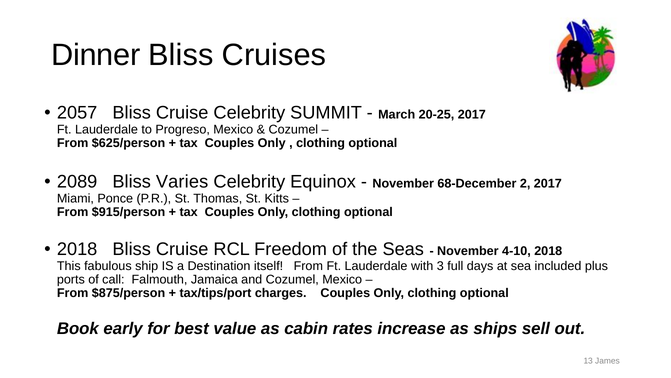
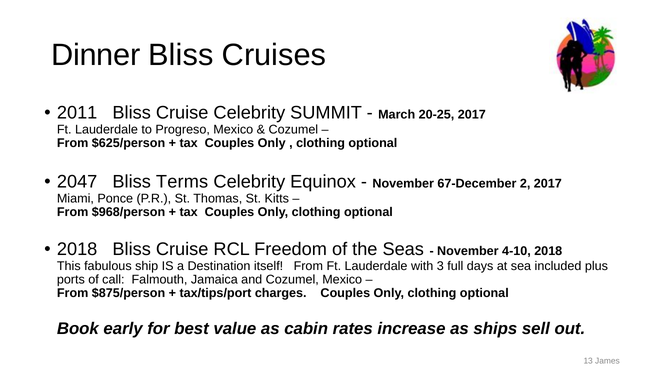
2057: 2057 -> 2011
2089: 2089 -> 2047
Varies: Varies -> Terms
68-December: 68-December -> 67-December
$915/person: $915/person -> $968/person
